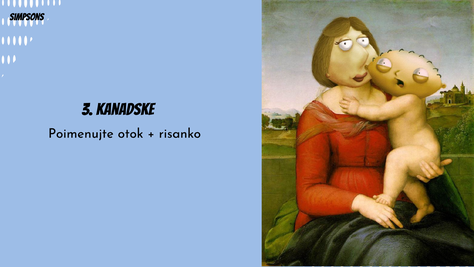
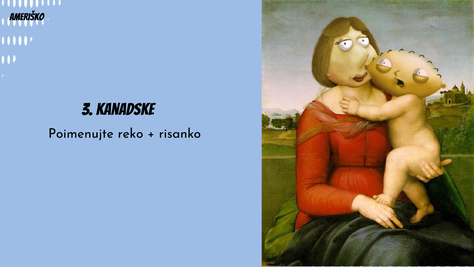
SIMPSONS: SIMPSONS -> AMERIŠKO
otok: otok -> reko
